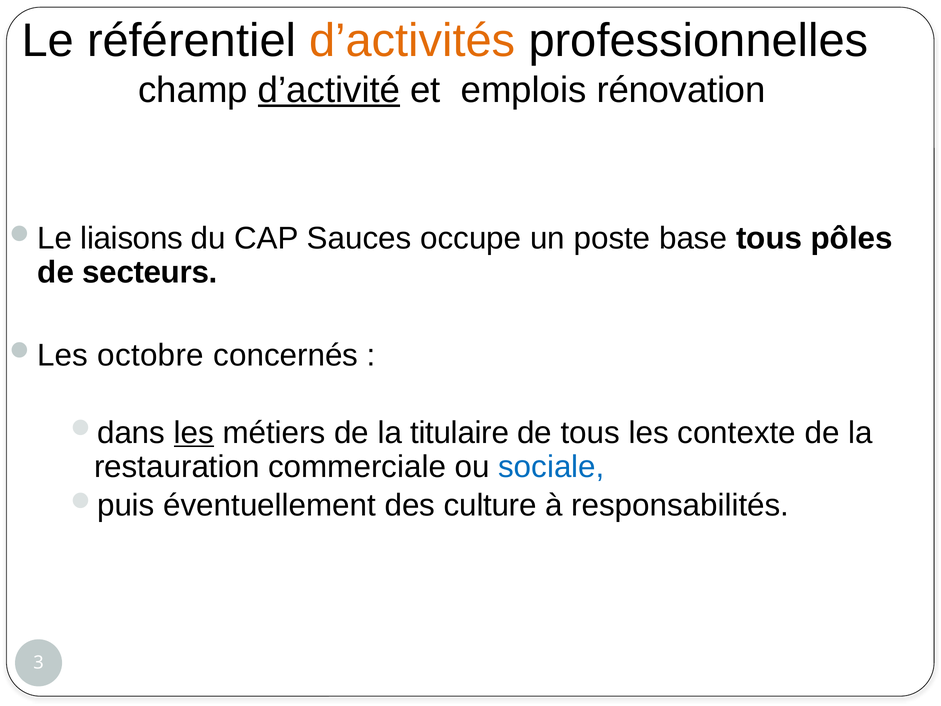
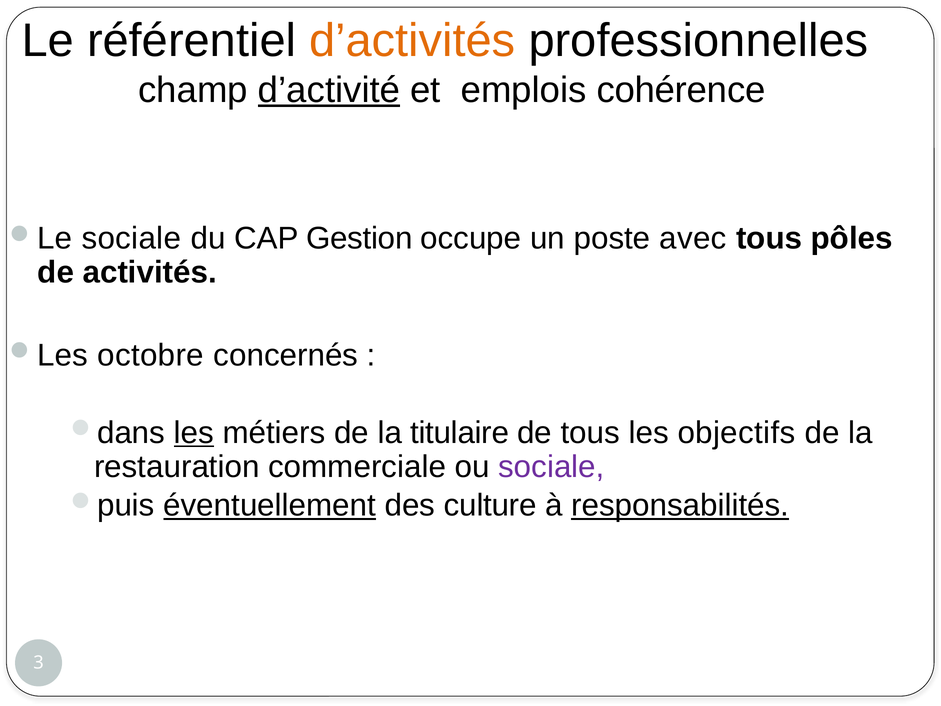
rénovation: rénovation -> cohérence
liaisons at (132, 239): liaisons -> sociale
Sauces: Sauces -> Gestion
base: base -> avec
secteurs: secteurs -> activités
contexte: contexte -> objectifs
sociale at (551, 467) colour: blue -> purple
éventuellement underline: none -> present
responsabilités underline: none -> present
